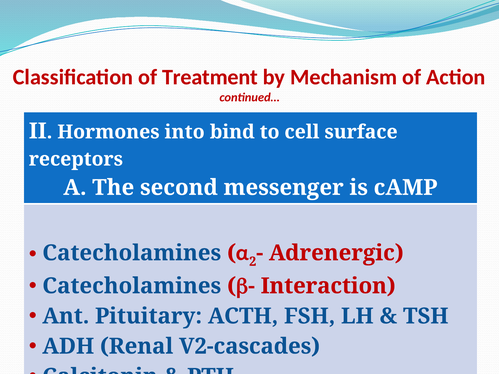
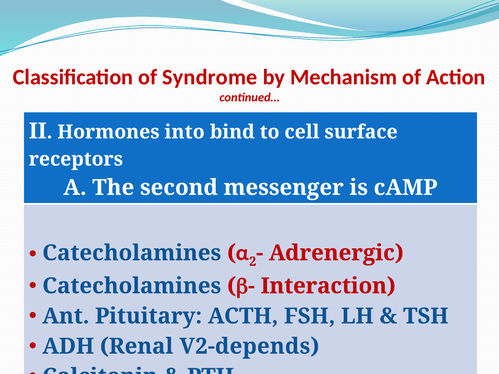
Treatment: Treatment -> Syndrome
V2-cascades: V2-cascades -> V2-depends
